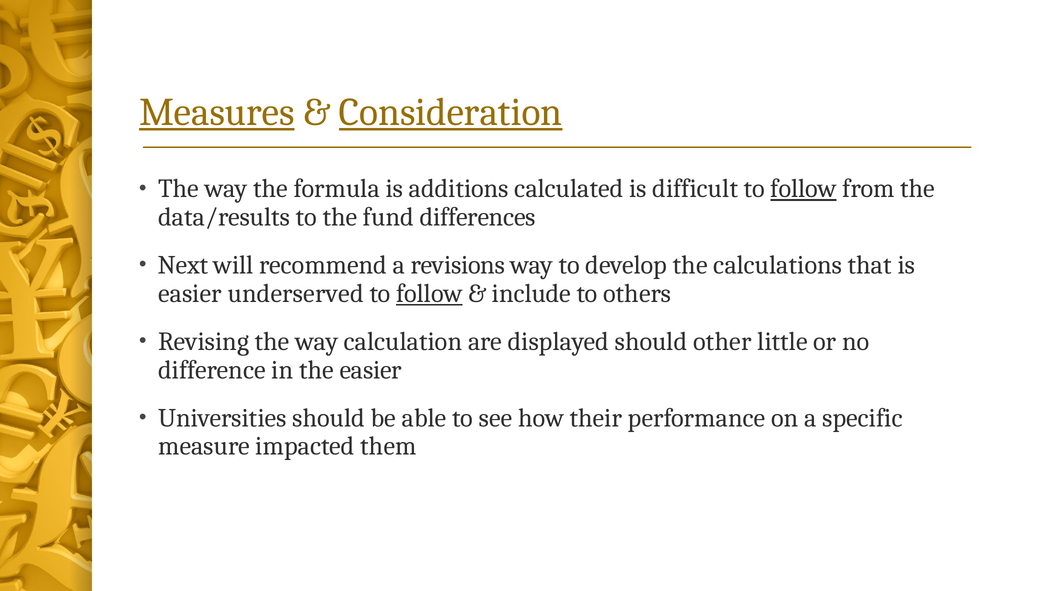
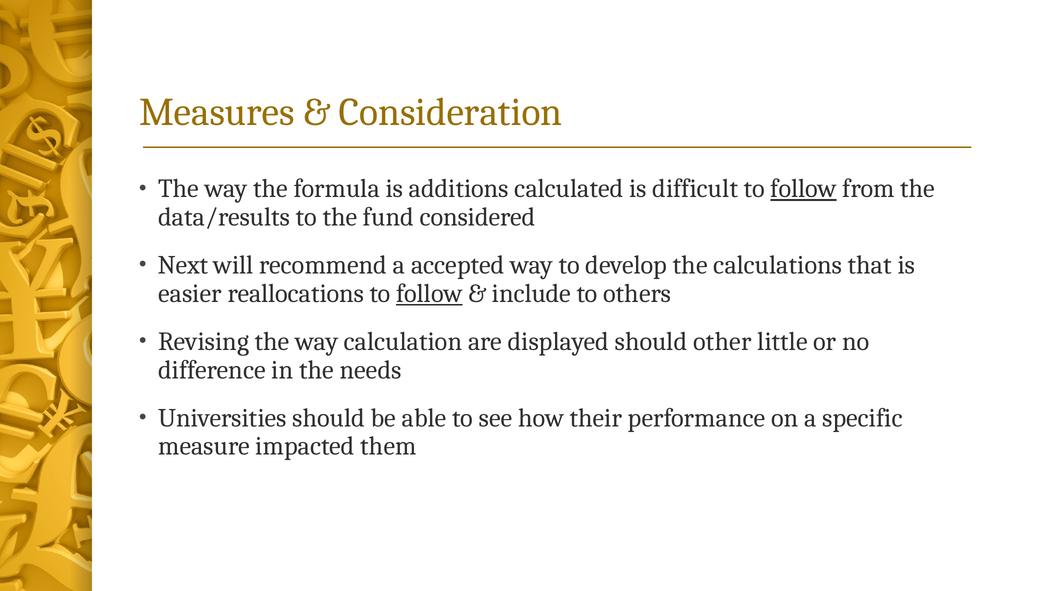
Measures underline: present -> none
Consideration underline: present -> none
differences: differences -> considered
revisions: revisions -> accepted
underserved: underserved -> reallocations
the easier: easier -> needs
